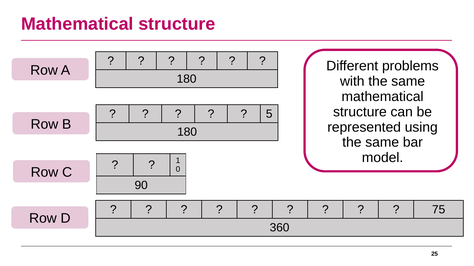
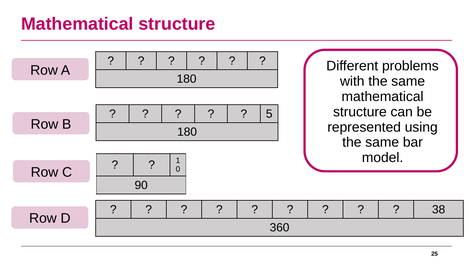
75: 75 -> 38
